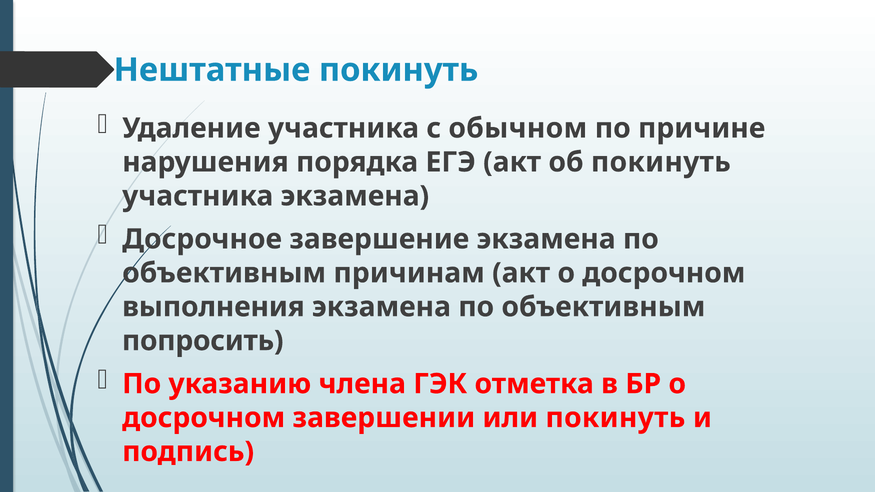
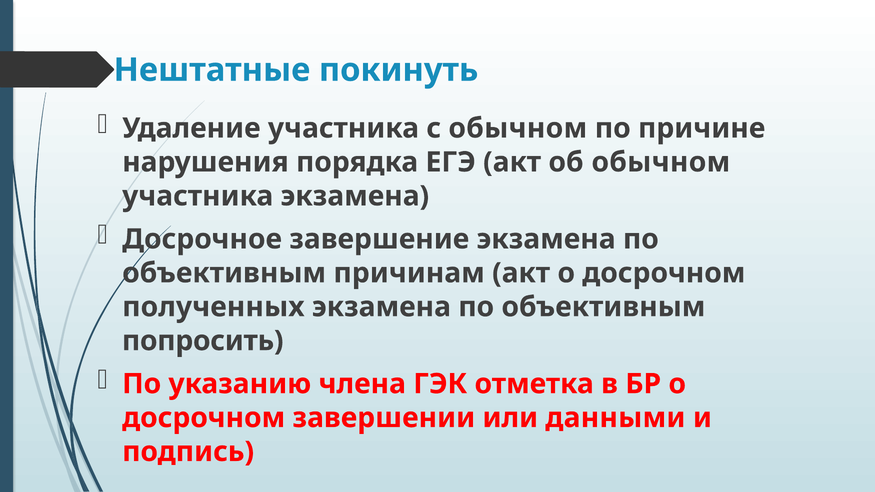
об покинуть: покинуть -> обычном
выполнения: выполнения -> полученных
или покинуть: покинуть -> данными
